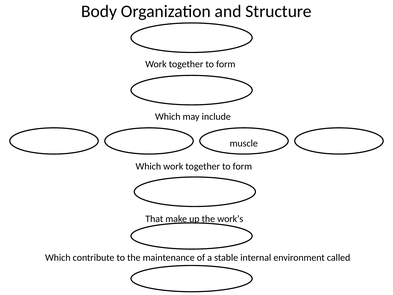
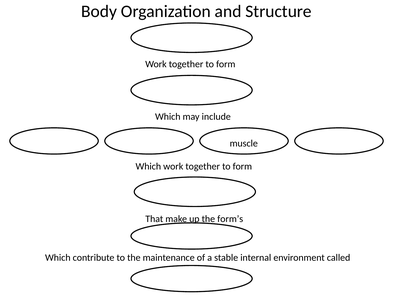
work’s: work’s -> form’s
